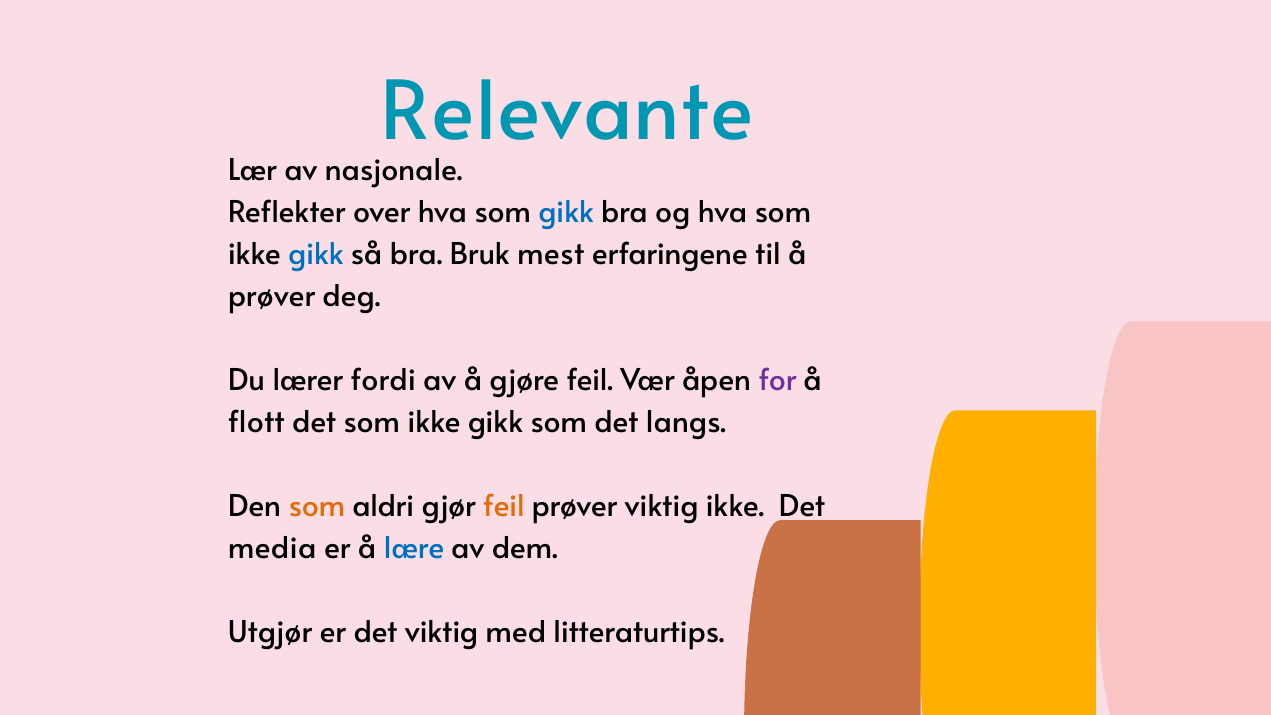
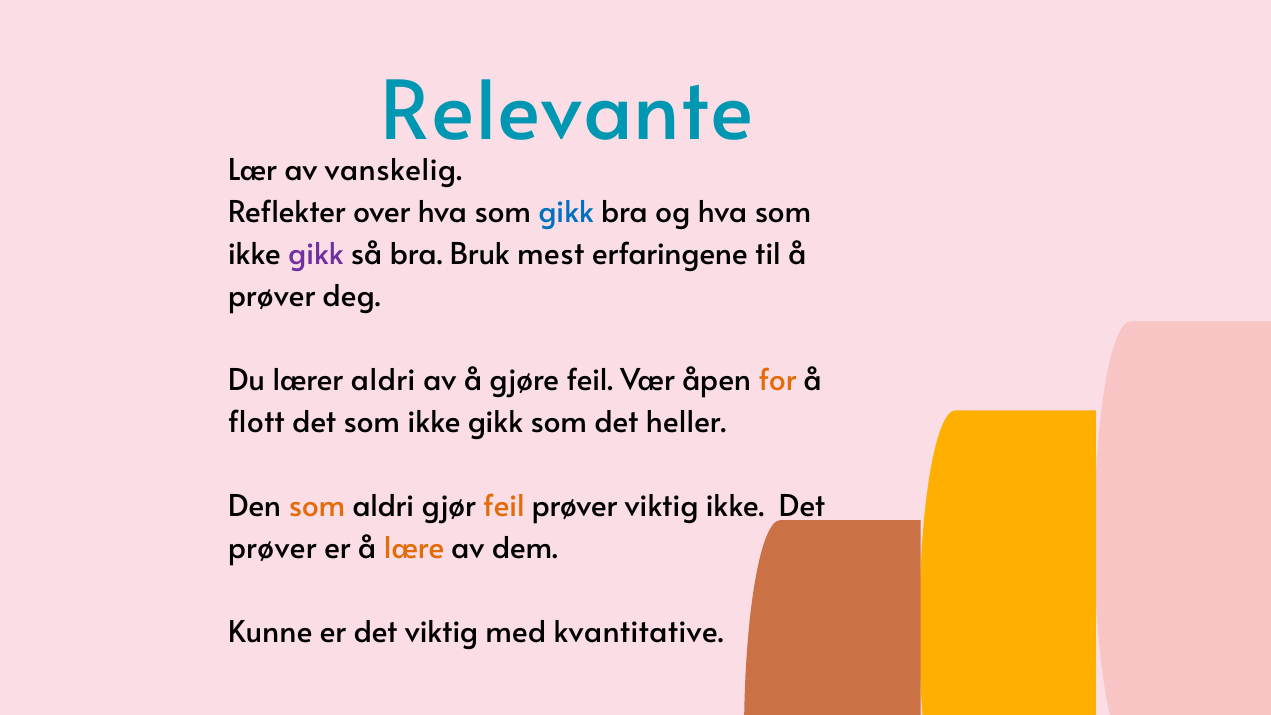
nasjonale: nasjonale -> vanskelig
gikk at (316, 254) colour: blue -> purple
lærer fordi: fordi -> aldri
for colour: purple -> orange
langs: langs -> heller
media at (272, 549): media -> prøver
lære colour: blue -> orange
Utgjør: Utgjør -> Kunne
litteraturtips: litteraturtips -> kvantitative
